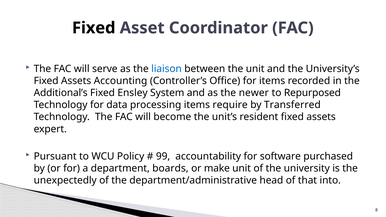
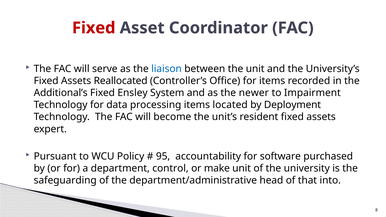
Fixed at (94, 28) colour: black -> red
Accounting: Accounting -> Reallocated
Repurposed: Repurposed -> Impairment
require: require -> located
Transferred: Transferred -> Deployment
99: 99 -> 95
boards: boards -> control
unexpectedly: unexpectedly -> safeguarding
